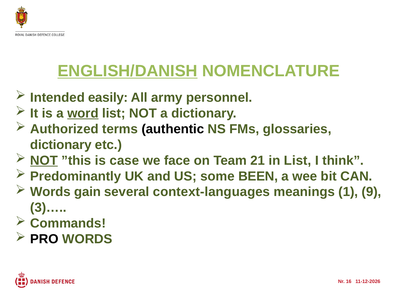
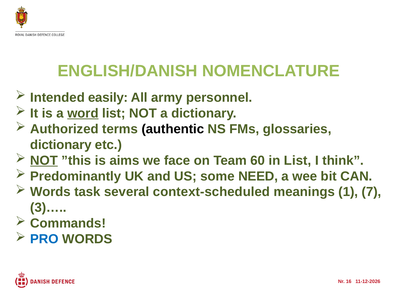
ENGLISH/DANISH underline: present -> none
case: case -> aims
21: 21 -> 60
BEEN: BEEN -> NEED
gain: gain -> task
context-languages: context-languages -> context-scheduled
9: 9 -> 7
PRO colour: black -> blue
